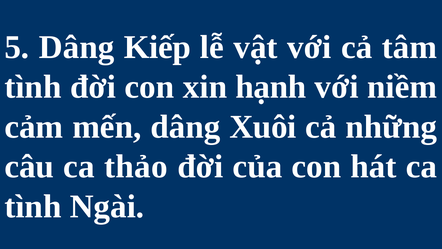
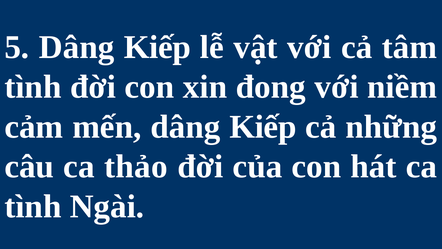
hạnh: hạnh -> đong
mến dâng Xuôi: Xuôi -> Kiếp
